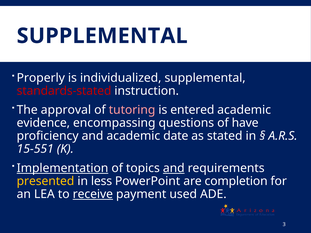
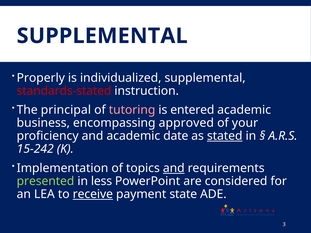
approval: approval -> principal
evidence: evidence -> business
questions: questions -> approved
have: have -> your
stated underline: none -> present
15-551: 15-551 -> 15-242
Implementation underline: present -> none
presented colour: yellow -> light green
completion: completion -> considered
used: used -> state
